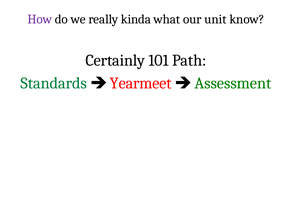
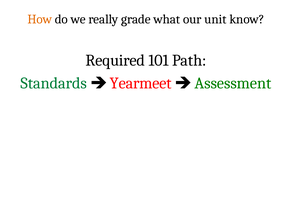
How colour: purple -> orange
kinda: kinda -> grade
Certainly: Certainly -> Required
